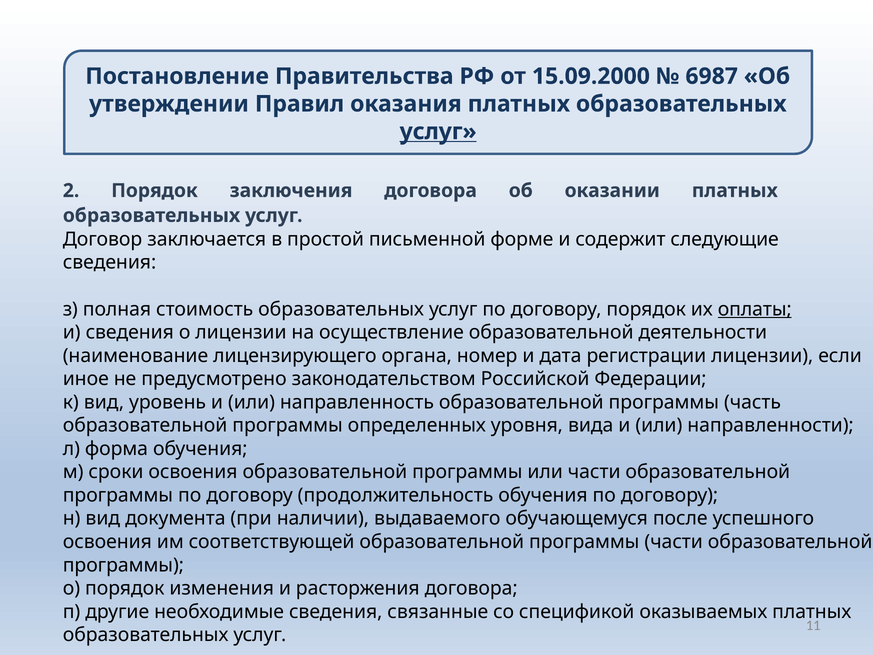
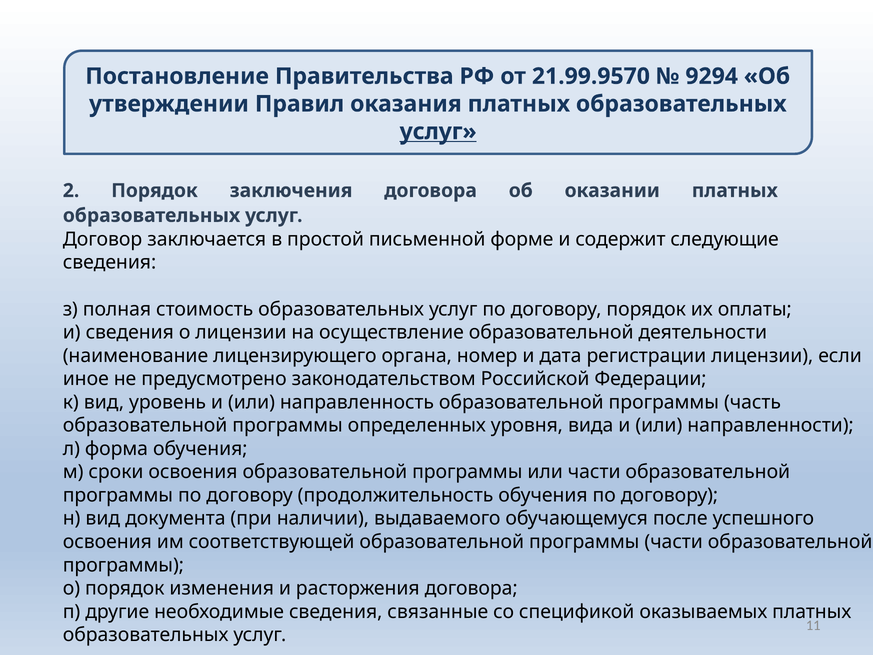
15.09.2000: 15.09.2000 -> 21.99.9570
6987: 6987 -> 9294
оплаты underline: present -> none
